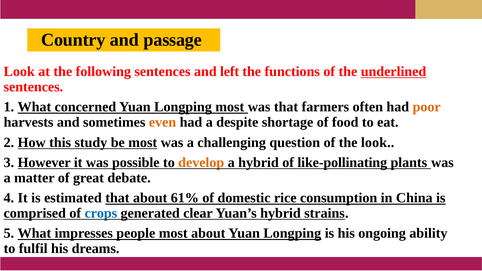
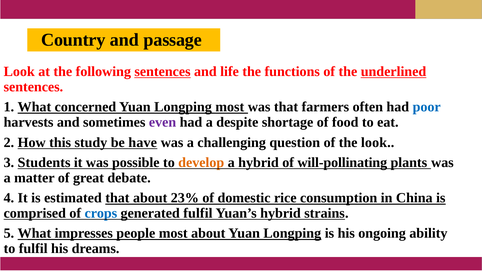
sentences at (163, 72) underline: none -> present
left: left -> life
poor colour: orange -> blue
even colour: orange -> purple
be most: most -> have
However: However -> Students
like-pollinating: like-pollinating -> will-pollinating
61%: 61% -> 23%
generated clear: clear -> fulfil
